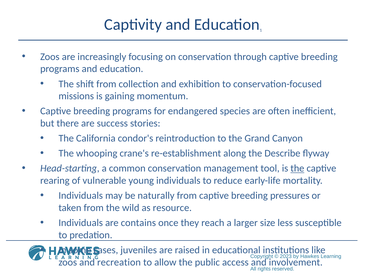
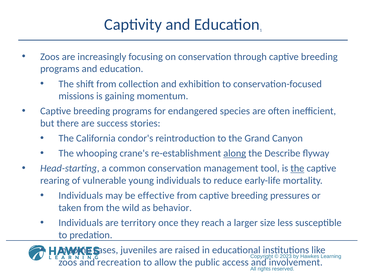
along underline: none -> present
naturally: naturally -> effective
resource: resource -> behavior
contains: contains -> territory
